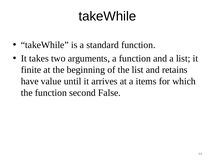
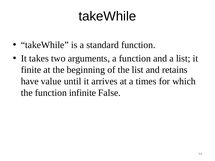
items: items -> times
second: second -> infinite
